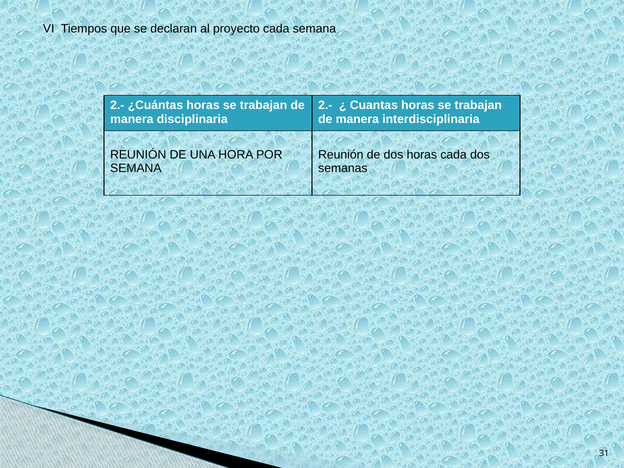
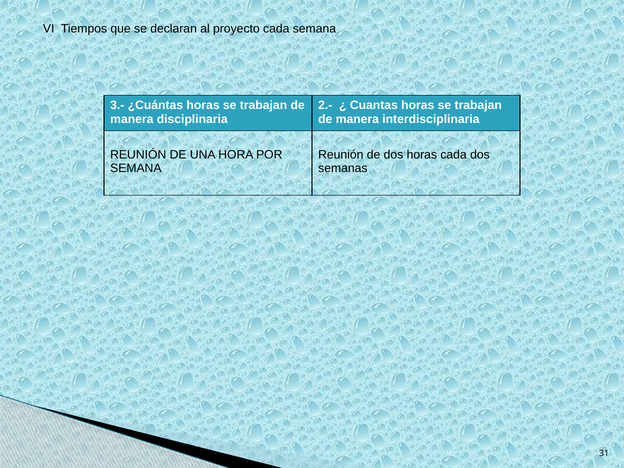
2.- at (117, 105): 2.- -> 3.-
